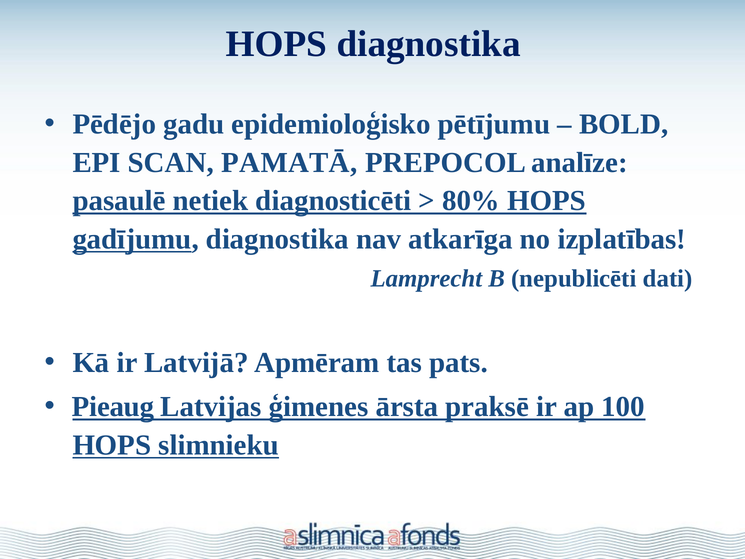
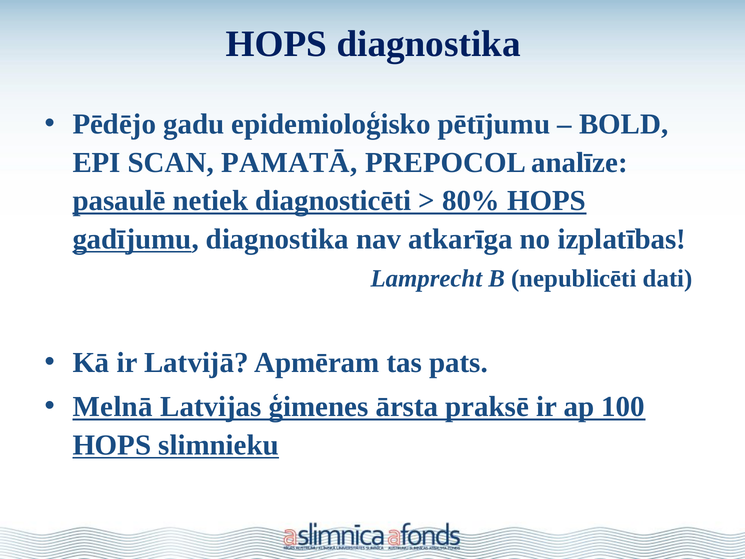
Pieaug: Pieaug -> Melnā
